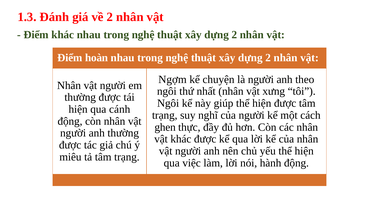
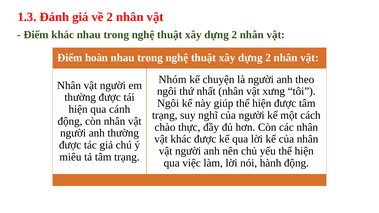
Ngợm: Ngợm -> Nhóm
ghen: ghen -> chào
